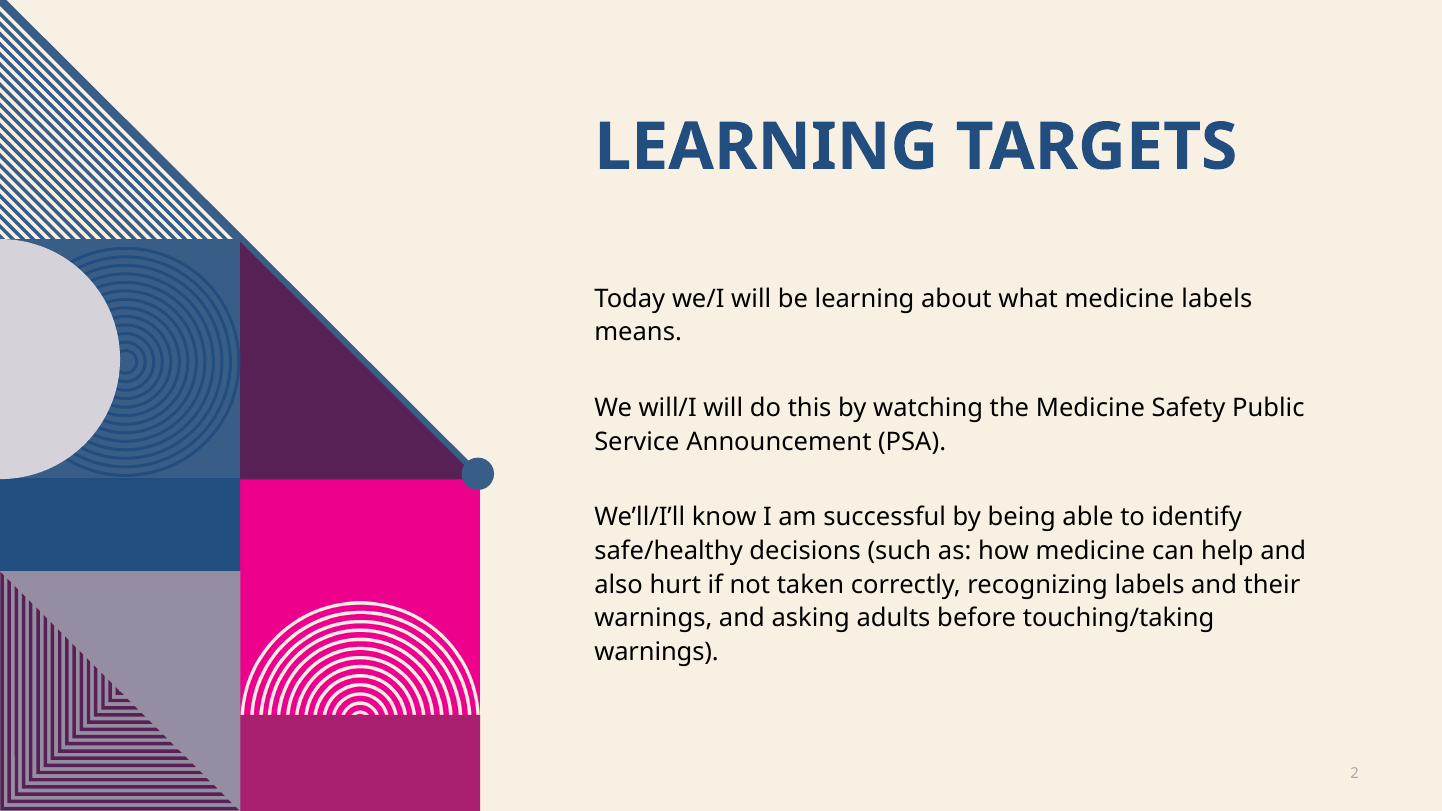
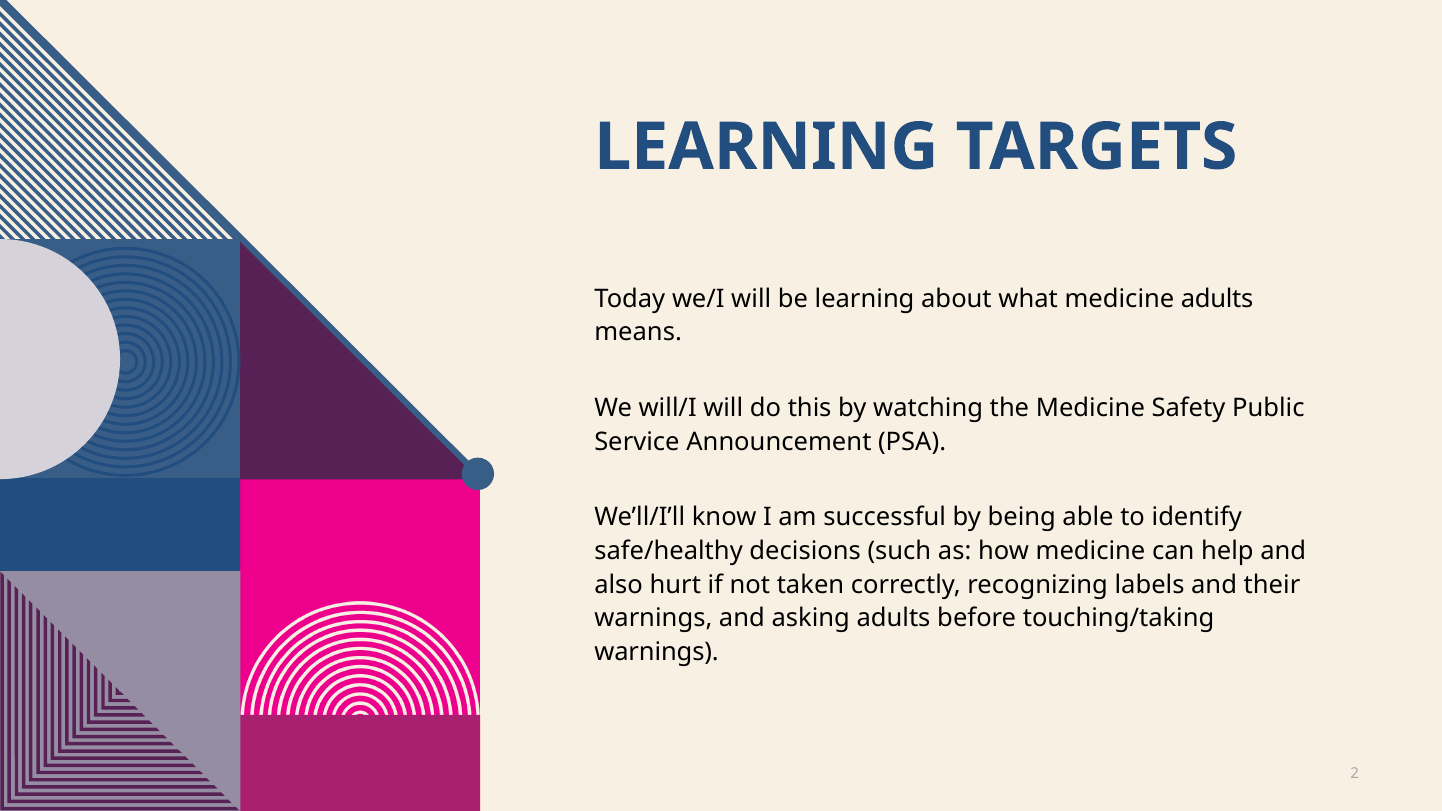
medicine labels: labels -> adults
